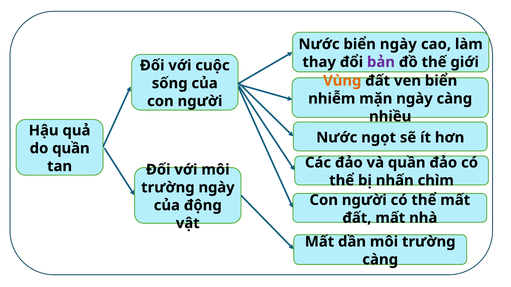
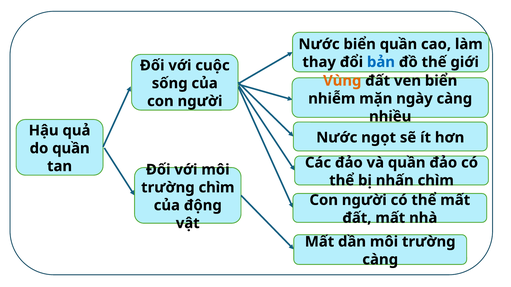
biển ngày: ngày -> quần
bản colour: purple -> blue
trường ngày: ngày -> chìm
